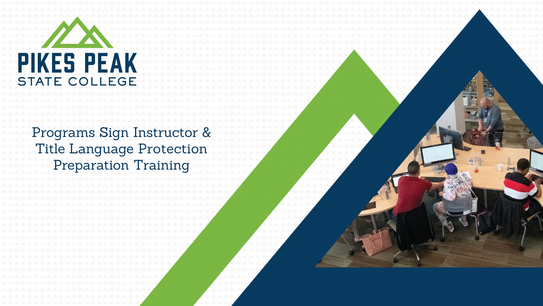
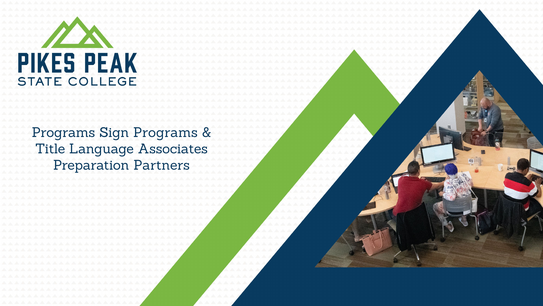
Sign Instructor: Instructor -> Programs
Protection: Protection -> Associates
Training: Training -> Partners
